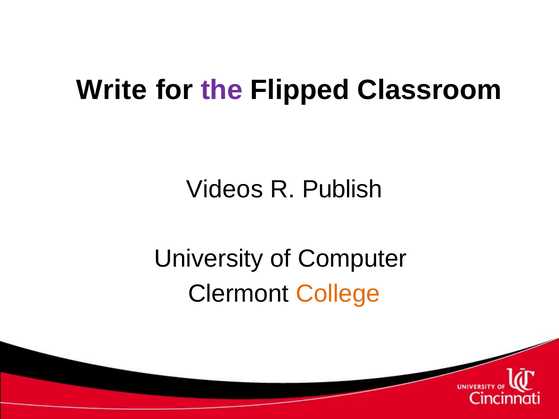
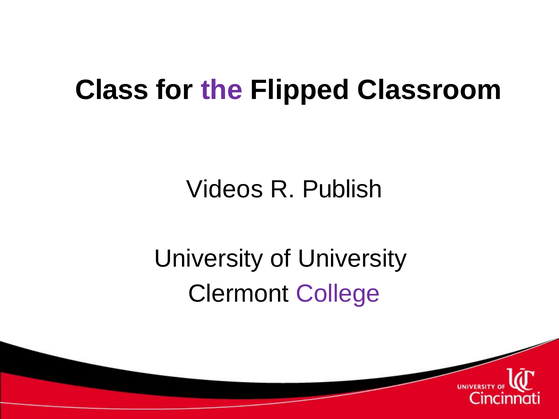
Write: Write -> Class
of Computer: Computer -> University
College colour: orange -> purple
